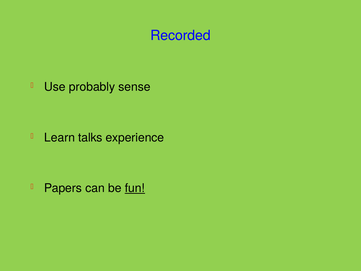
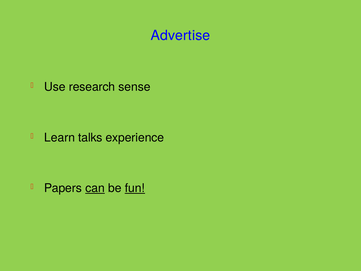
Recorded: Recorded -> Advertise
probably: probably -> research
can underline: none -> present
